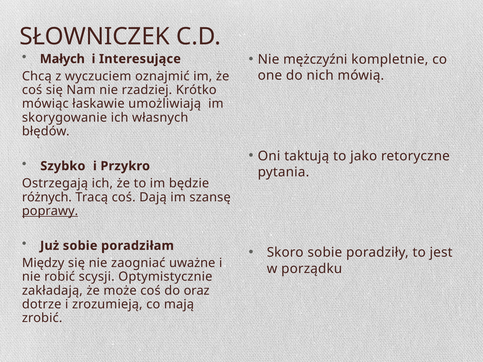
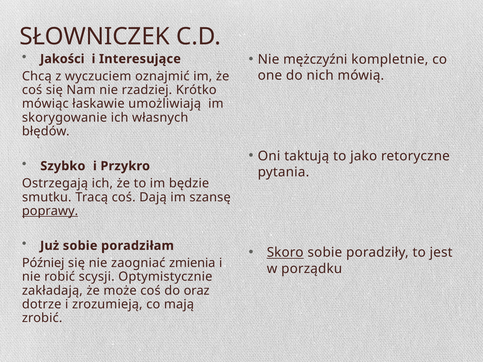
Małych: Małych -> Jakości
różnych: różnych -> smutku
Skoro underline: none -> present
Między: Między -> Później
uważne: uważne -> zmienia
